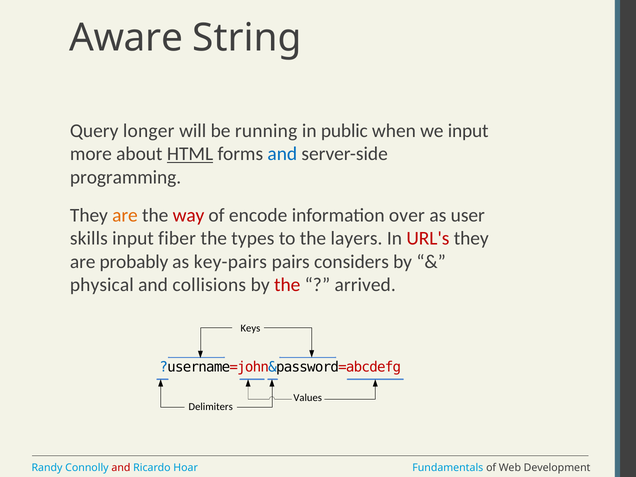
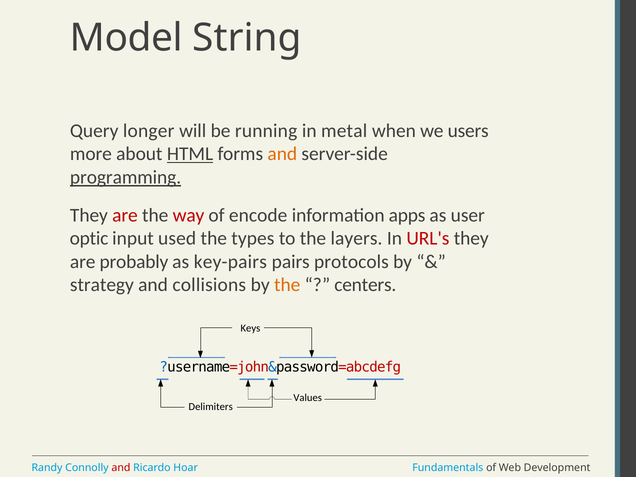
Aware: Aware -> Model
public: public -> metal
we input: input -> users
and at (282, 154) colour: blue -> orange
programming underline: none -> present
are at (125, 215) colour: orange -> red
over: over -> apps
skills: skills -> optic
fiber: fiber -> used
considers: considers -> protocols
physical: physical -> strategy
the at (287, 285) colour: red -> orange
arrived: arrived -> centers
